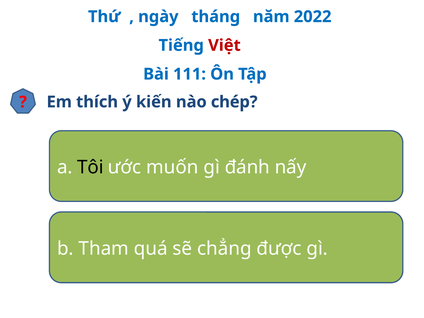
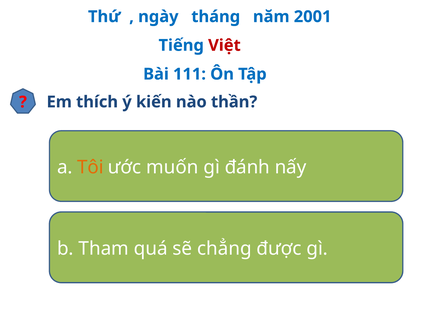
2022: 2022 -> 2001
chép: chép -> thần
Tôi colour: black -> orange
